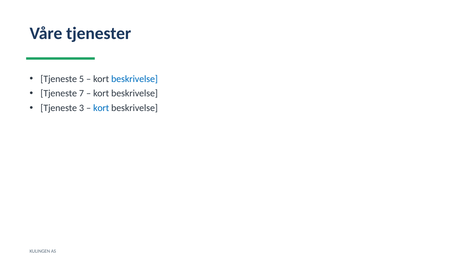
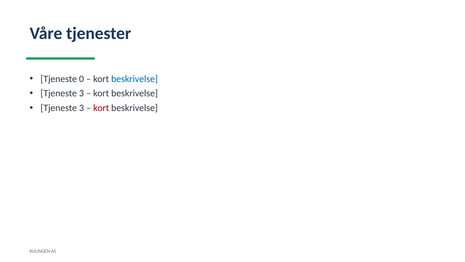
5: 5 -> 0
7 at (82, 93): 7 -> 3
kort at (101, 108) colour: blue -> red
